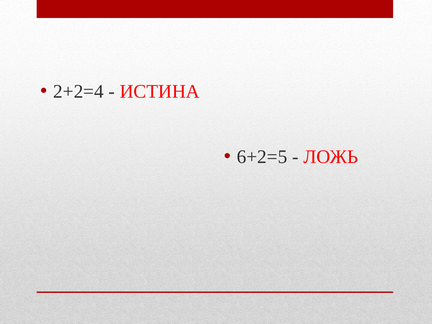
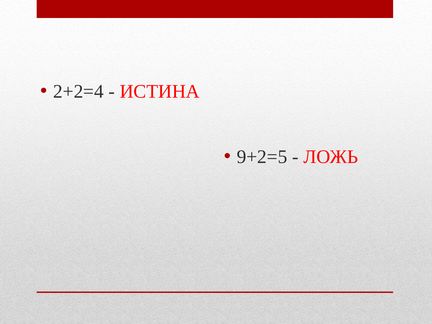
6+2=5: 6+2=5 -> 9+2=5
